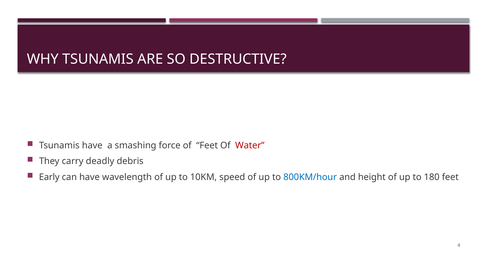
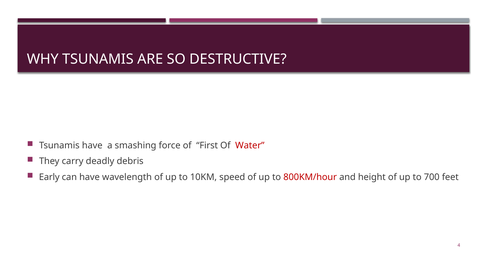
of Feet: Feet -> First
800KM/hour colour: blue -> red
180: 180 -> 700
